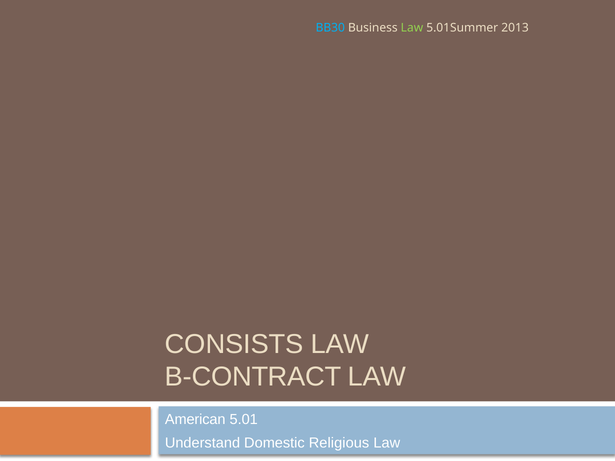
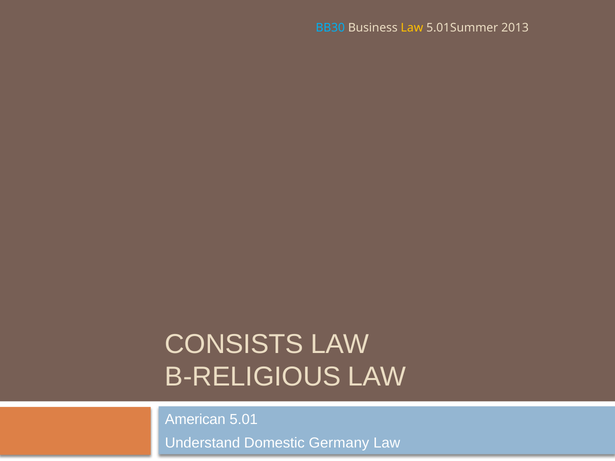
Law at (412, 28) colour: light green -> yellow
B-CONTRACT: B-CONTRACT -> B-RELIGIOUS
Religious: Religious -> Germany
